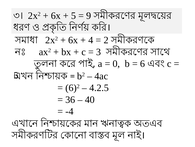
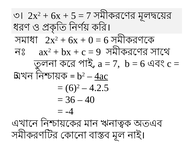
9 at (89, 16): 9 -> 7
4: 4 -> 0
2 at (106, 40): 2 -> 6
3: 3 -> 9
0 at (116, 63): 0 -> 7
4ac underline: none -> present
